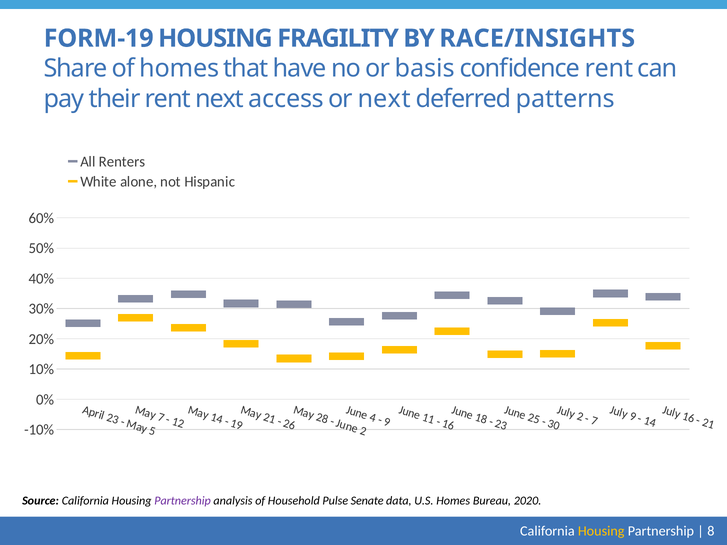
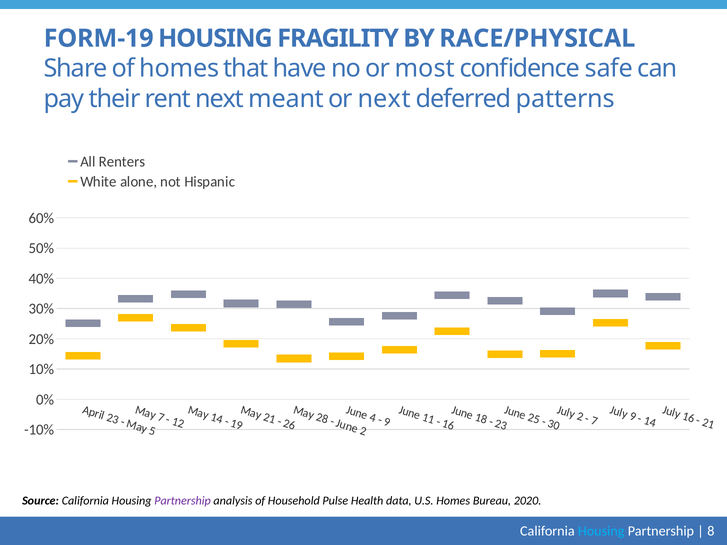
RACE/INSIGHTS: RACE/INSIGHTS -> RACE/PHYSICAL
basis: basis -> most
confidence rent: rent -> safe
access: access -> meant
Senate: Senate -> Health
Housing at (601, 531) colour: yellow -> light blue
